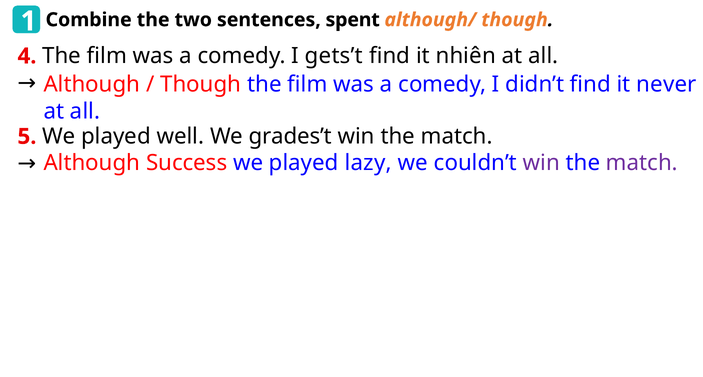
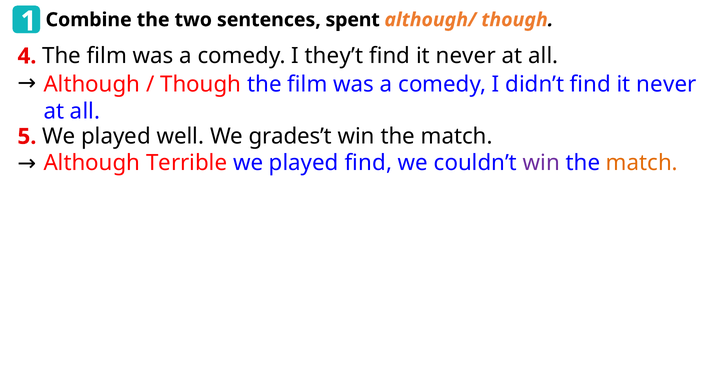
gets’t: gets’t -> they’t
nhiên at (466, 56): nhiên -> never
Success: Success -> Terrible
played lazy: lazy -> find
match at (642, 163) colour: purple -> orange
